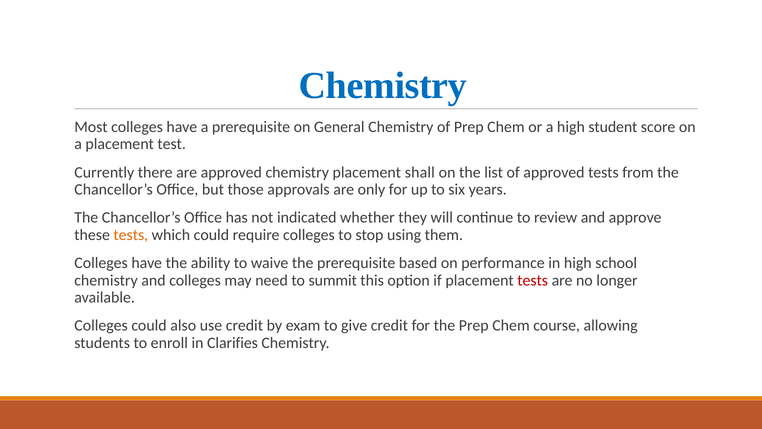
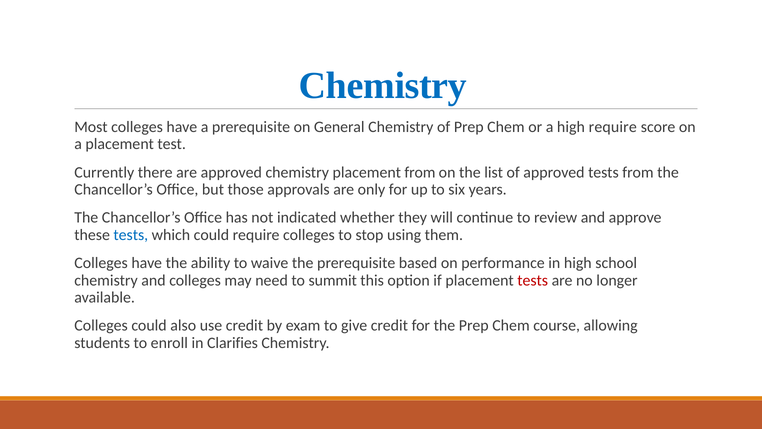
high student: student -> require
placement shall: shall -> from
tests at (131, 235) colour: orange -> blue
